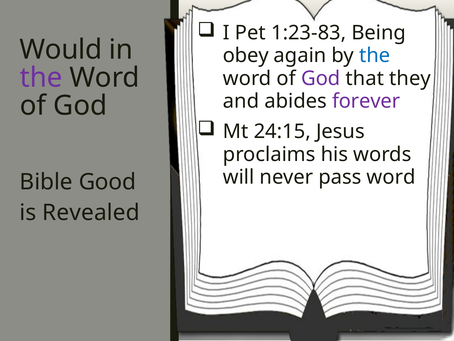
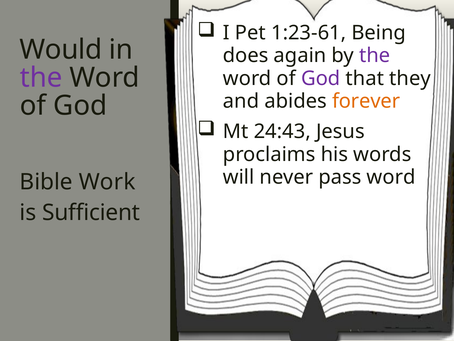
1:23-83: 1:23-83 -> 1:23-61
obey: obey -> does
the at (375, 55) colour: blue -> purple
forever colour: purple -> orange
24:15: 24:15 -> 24:43
Good: Good -> Work
Revealed: Revealed -> Sufficient
